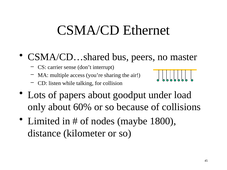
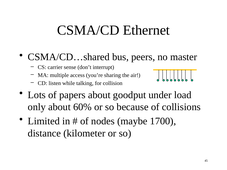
1800: 1800 -> 1700
